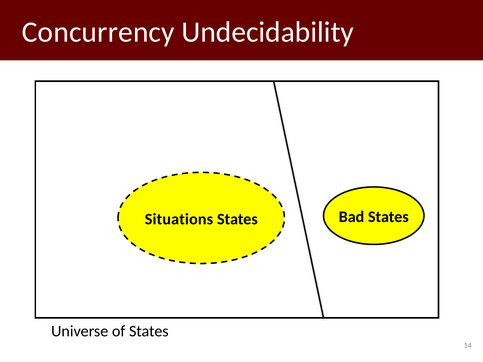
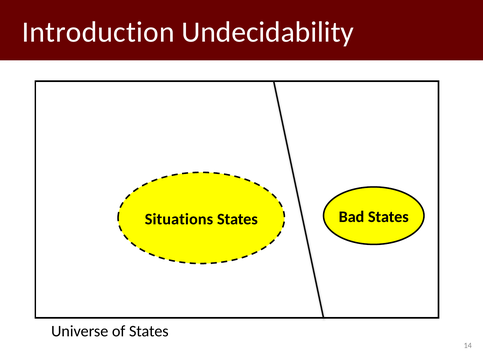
Concurrency: Concurrency -> Introduction
